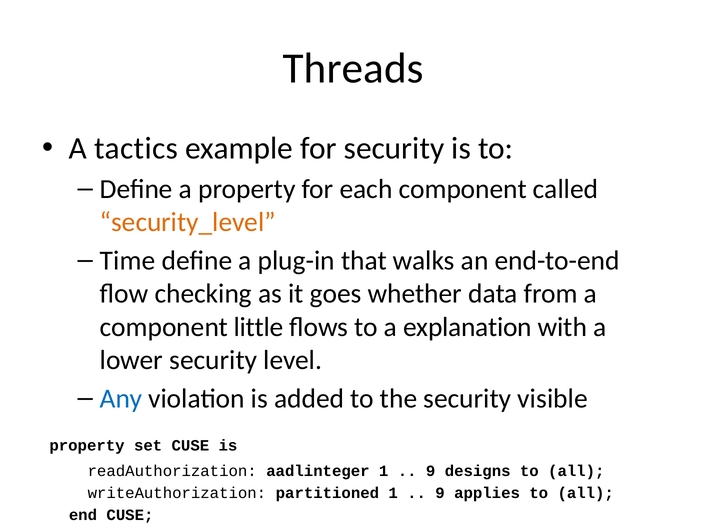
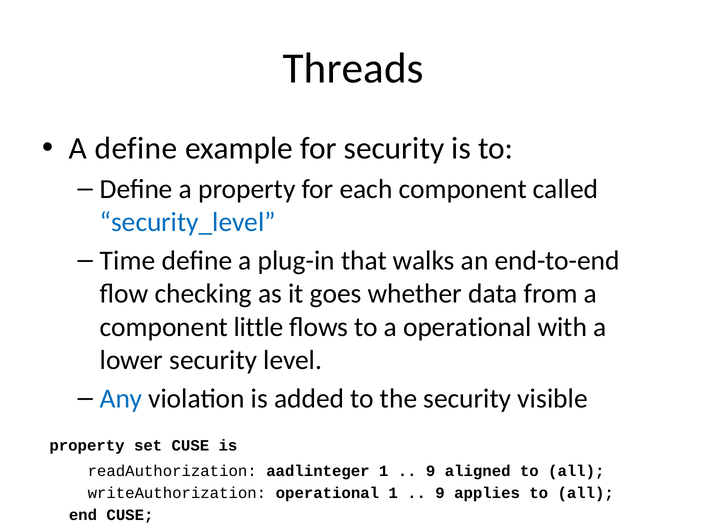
A tactics: tactics -> define
security_level colour: orange -> blue
a explanation: explanation -> operational
designs: designs -> aligned
writeAuthorization partitioned: partitioned -> operational
